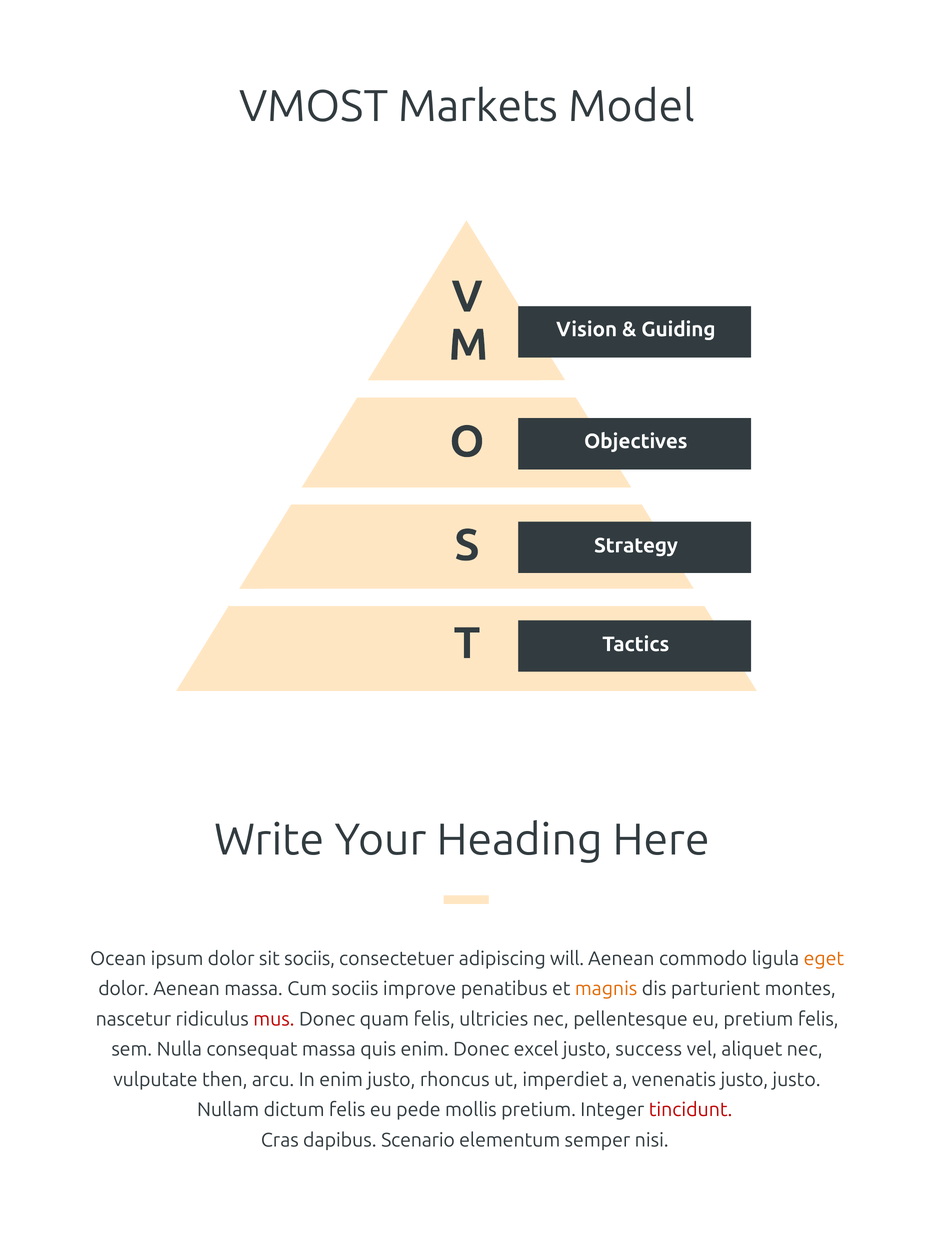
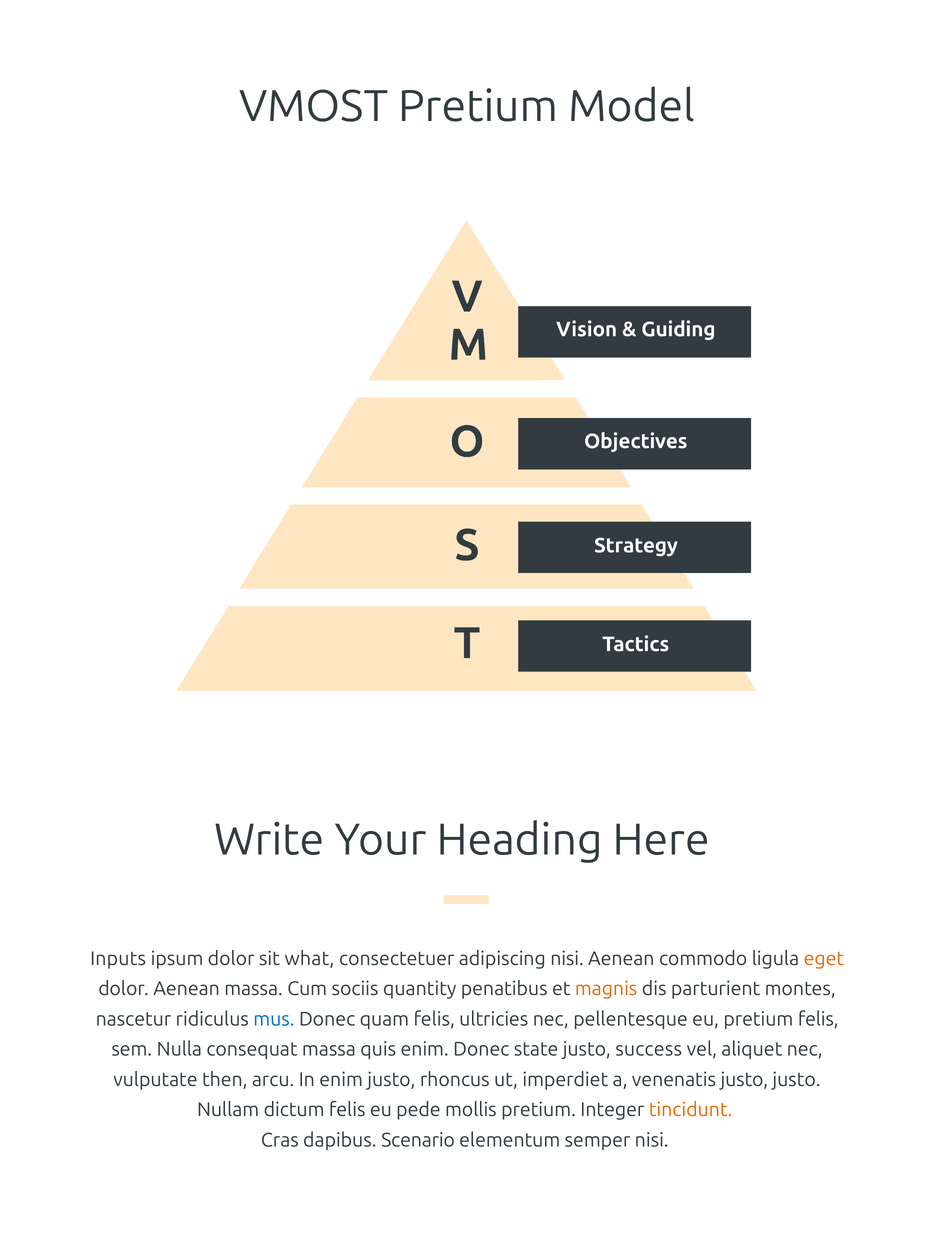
VMOST Markets: Markets -> Pretium
Ocean: Ocean -> Inputs
sit sociis: sociis -> what
adipiscing will: will -> nisi
improve: improve -> quantity
mus colour: red -> blue
excel: excel -> state
tincidunt colour: red -> orange
